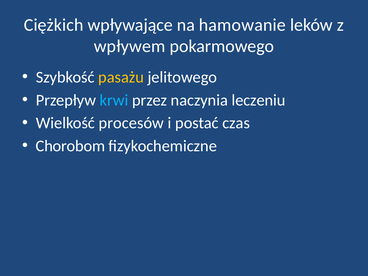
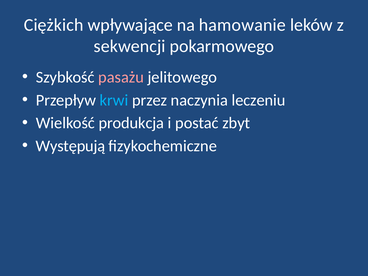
wpływem: wpływem -> sekwencji
pasażu colour: yellow -> pink
procesów: procesów -> produkcja
czas: czas -> zbyt
Chorobom: Chorobom -> Występują
